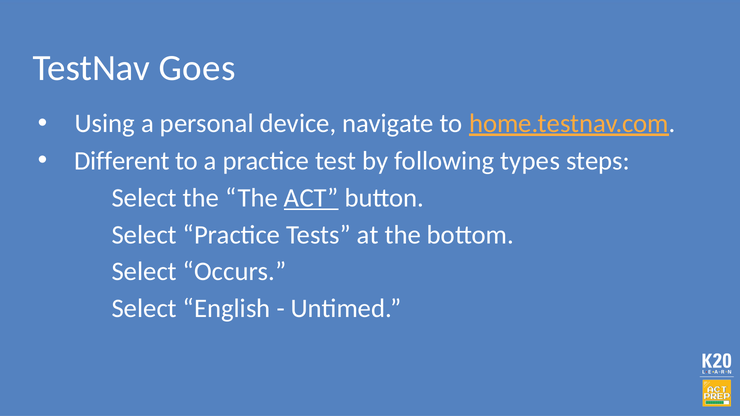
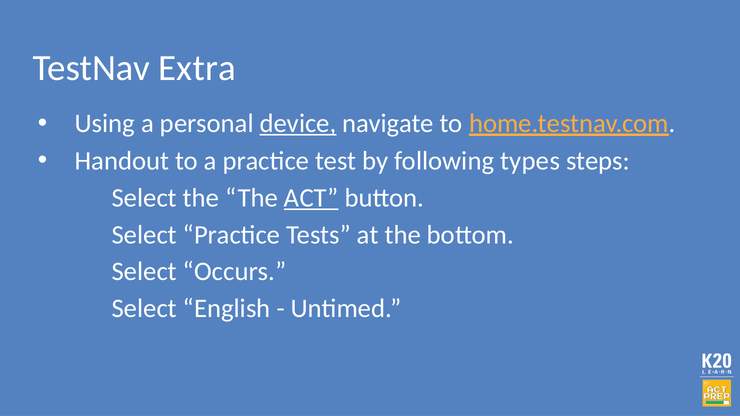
Goes: Goes -> Extra
device underline: none -> present
Different: Different -> Handout
